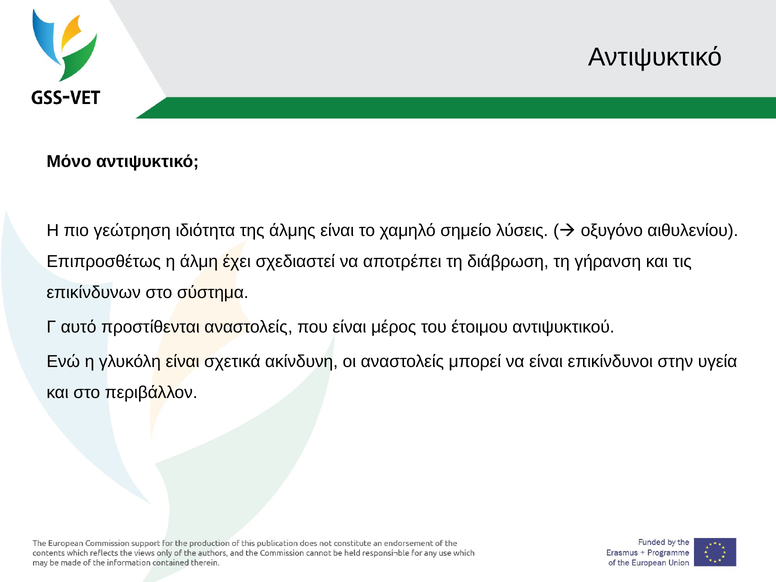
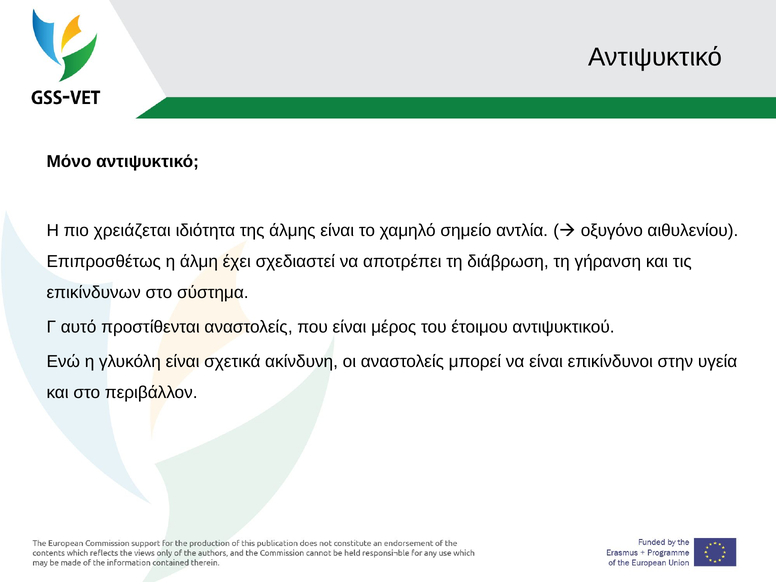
γεώτρηση: γεώτρηση -> χρειάζεται
λύσεις: λύσεις -> αντλία
